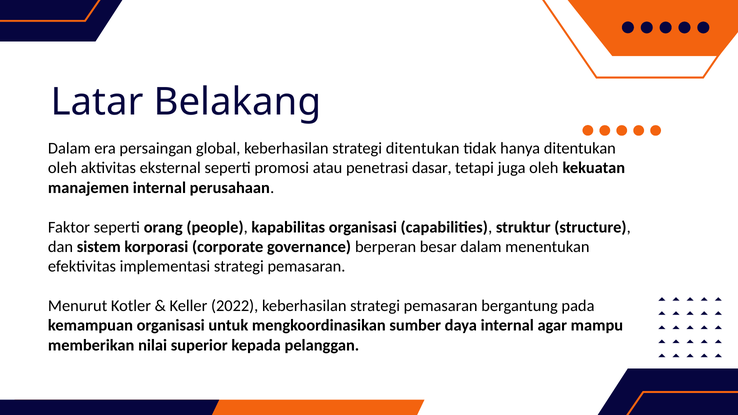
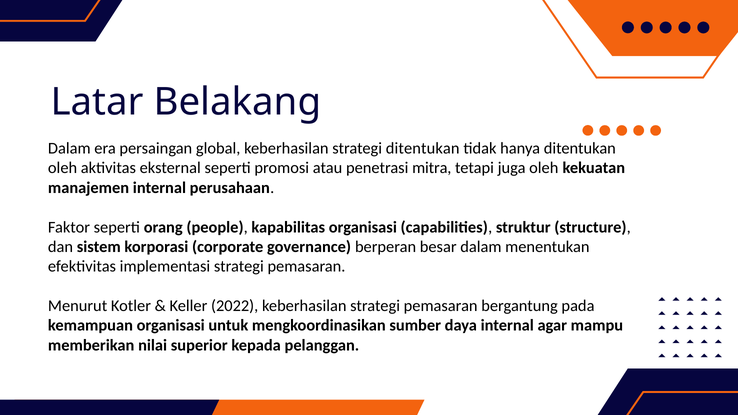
dasar: dasar -> mitra
